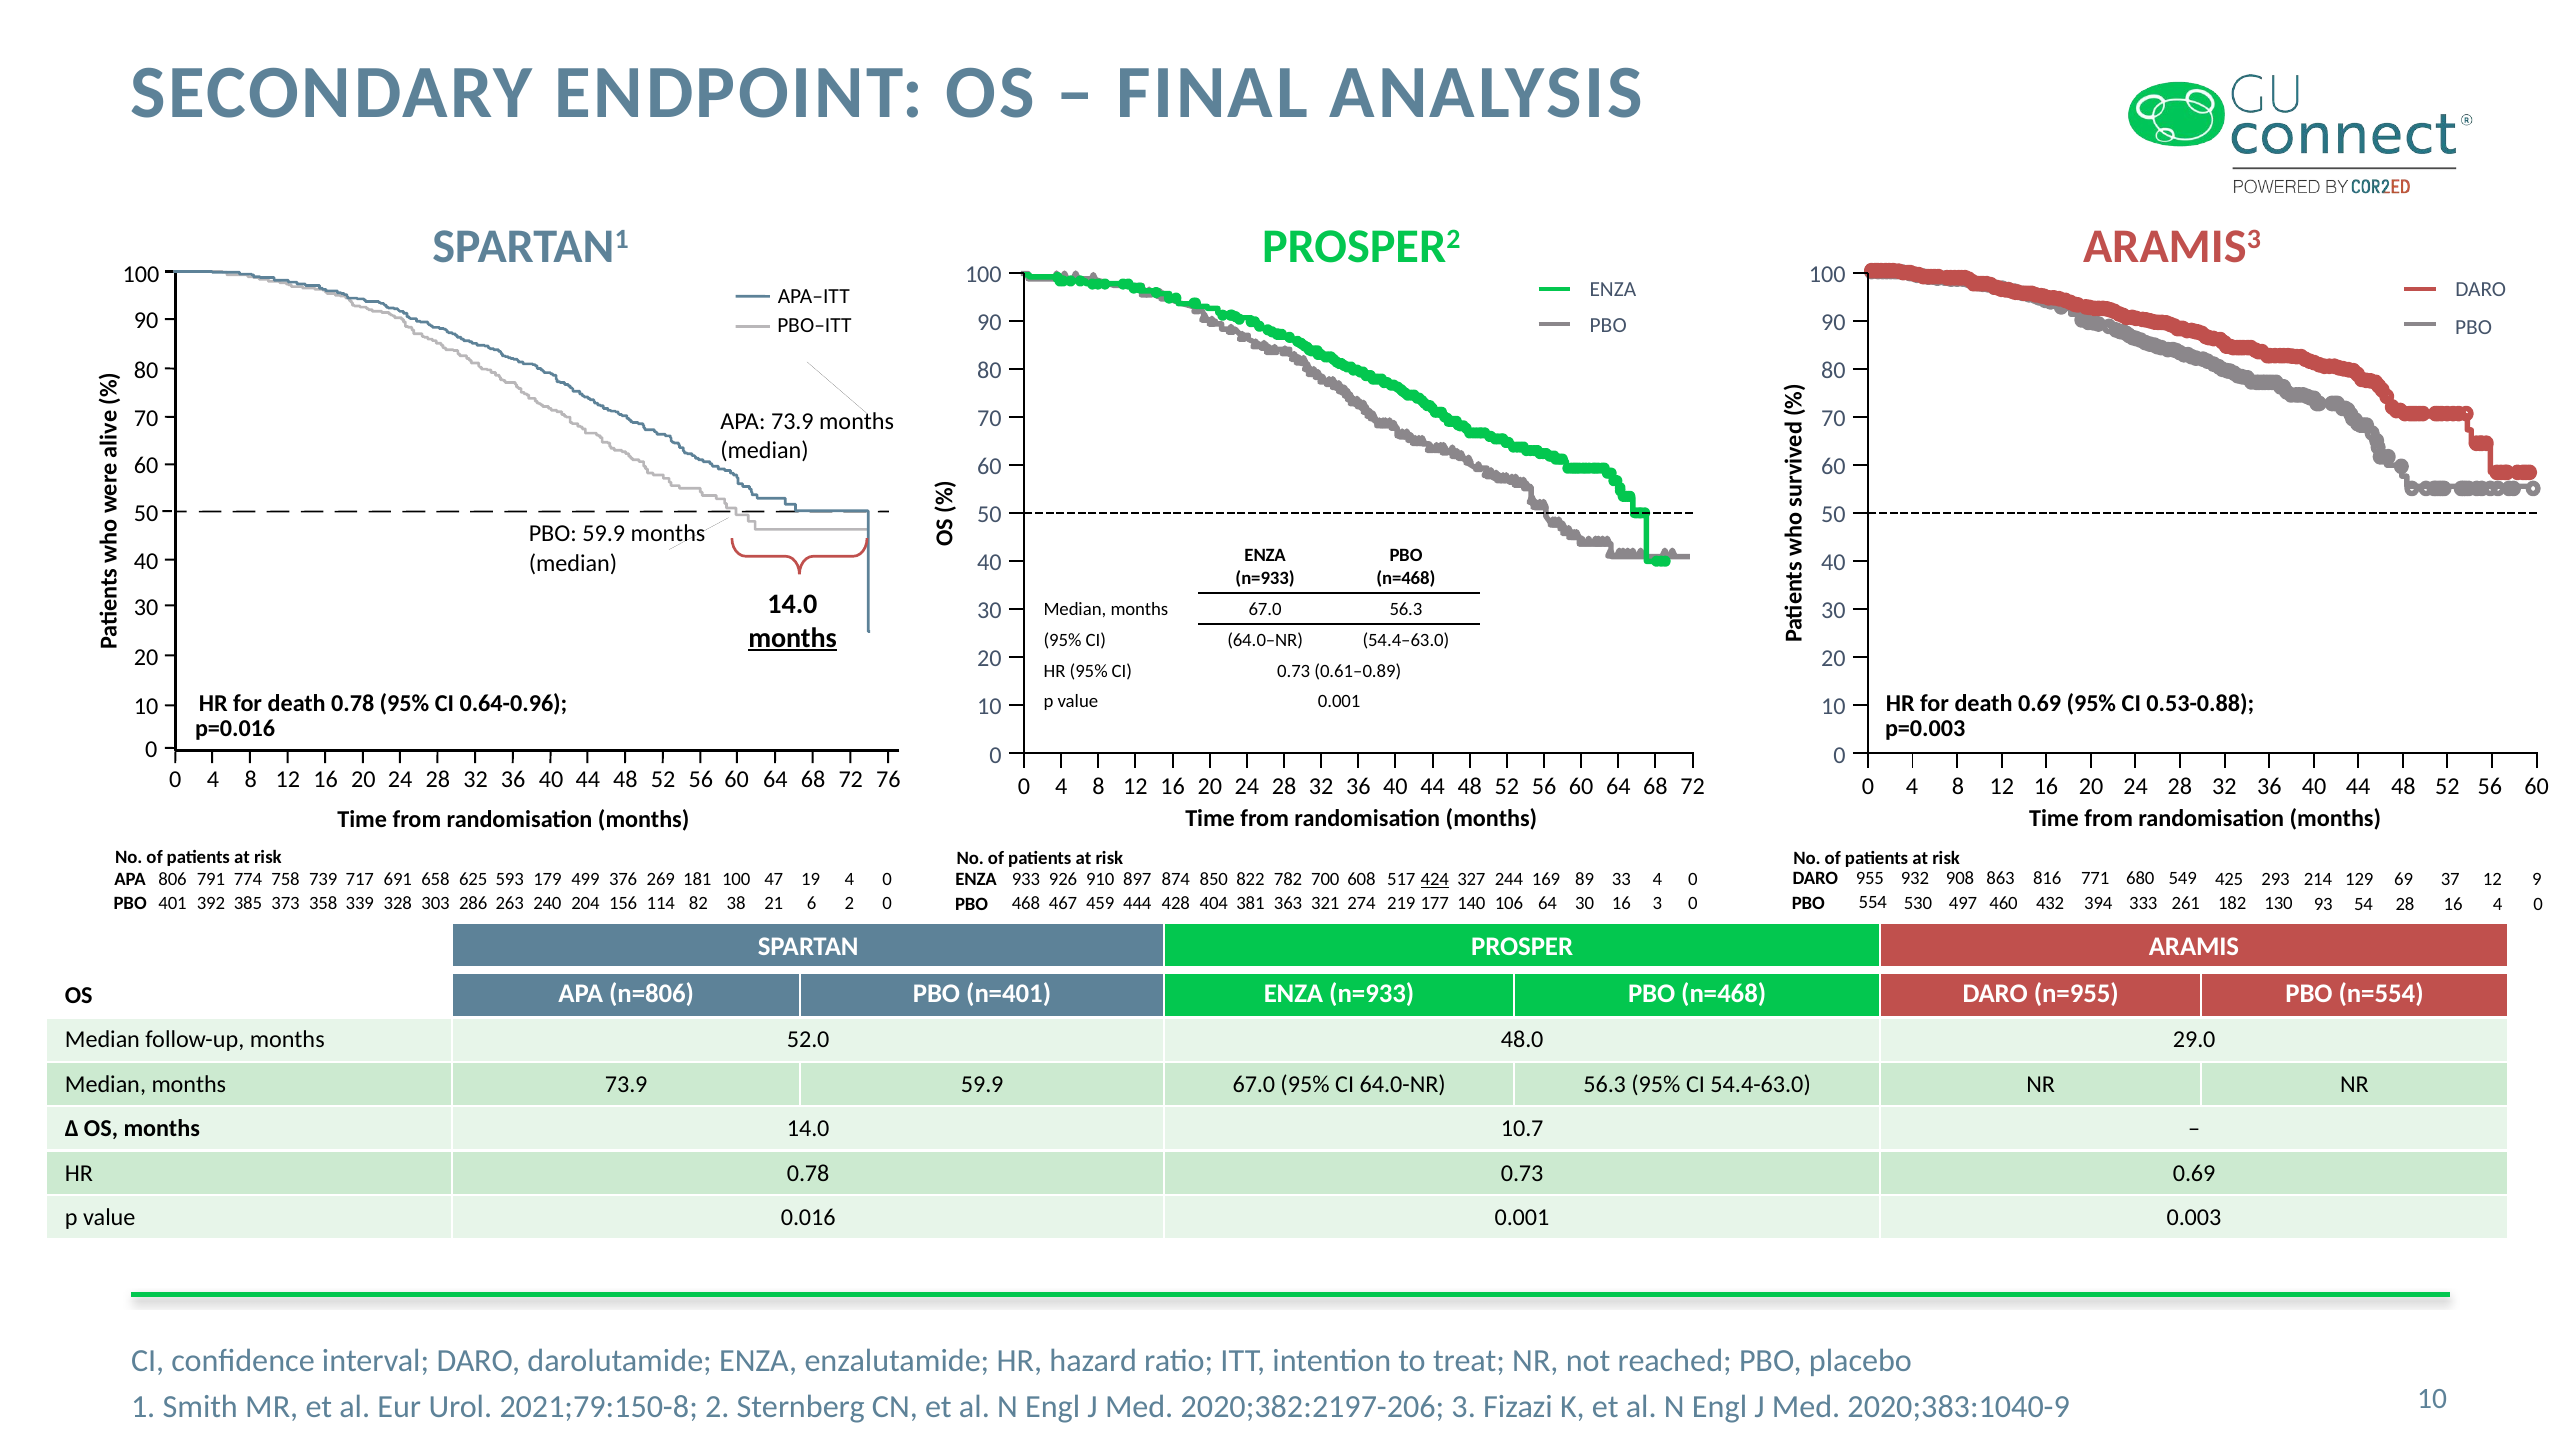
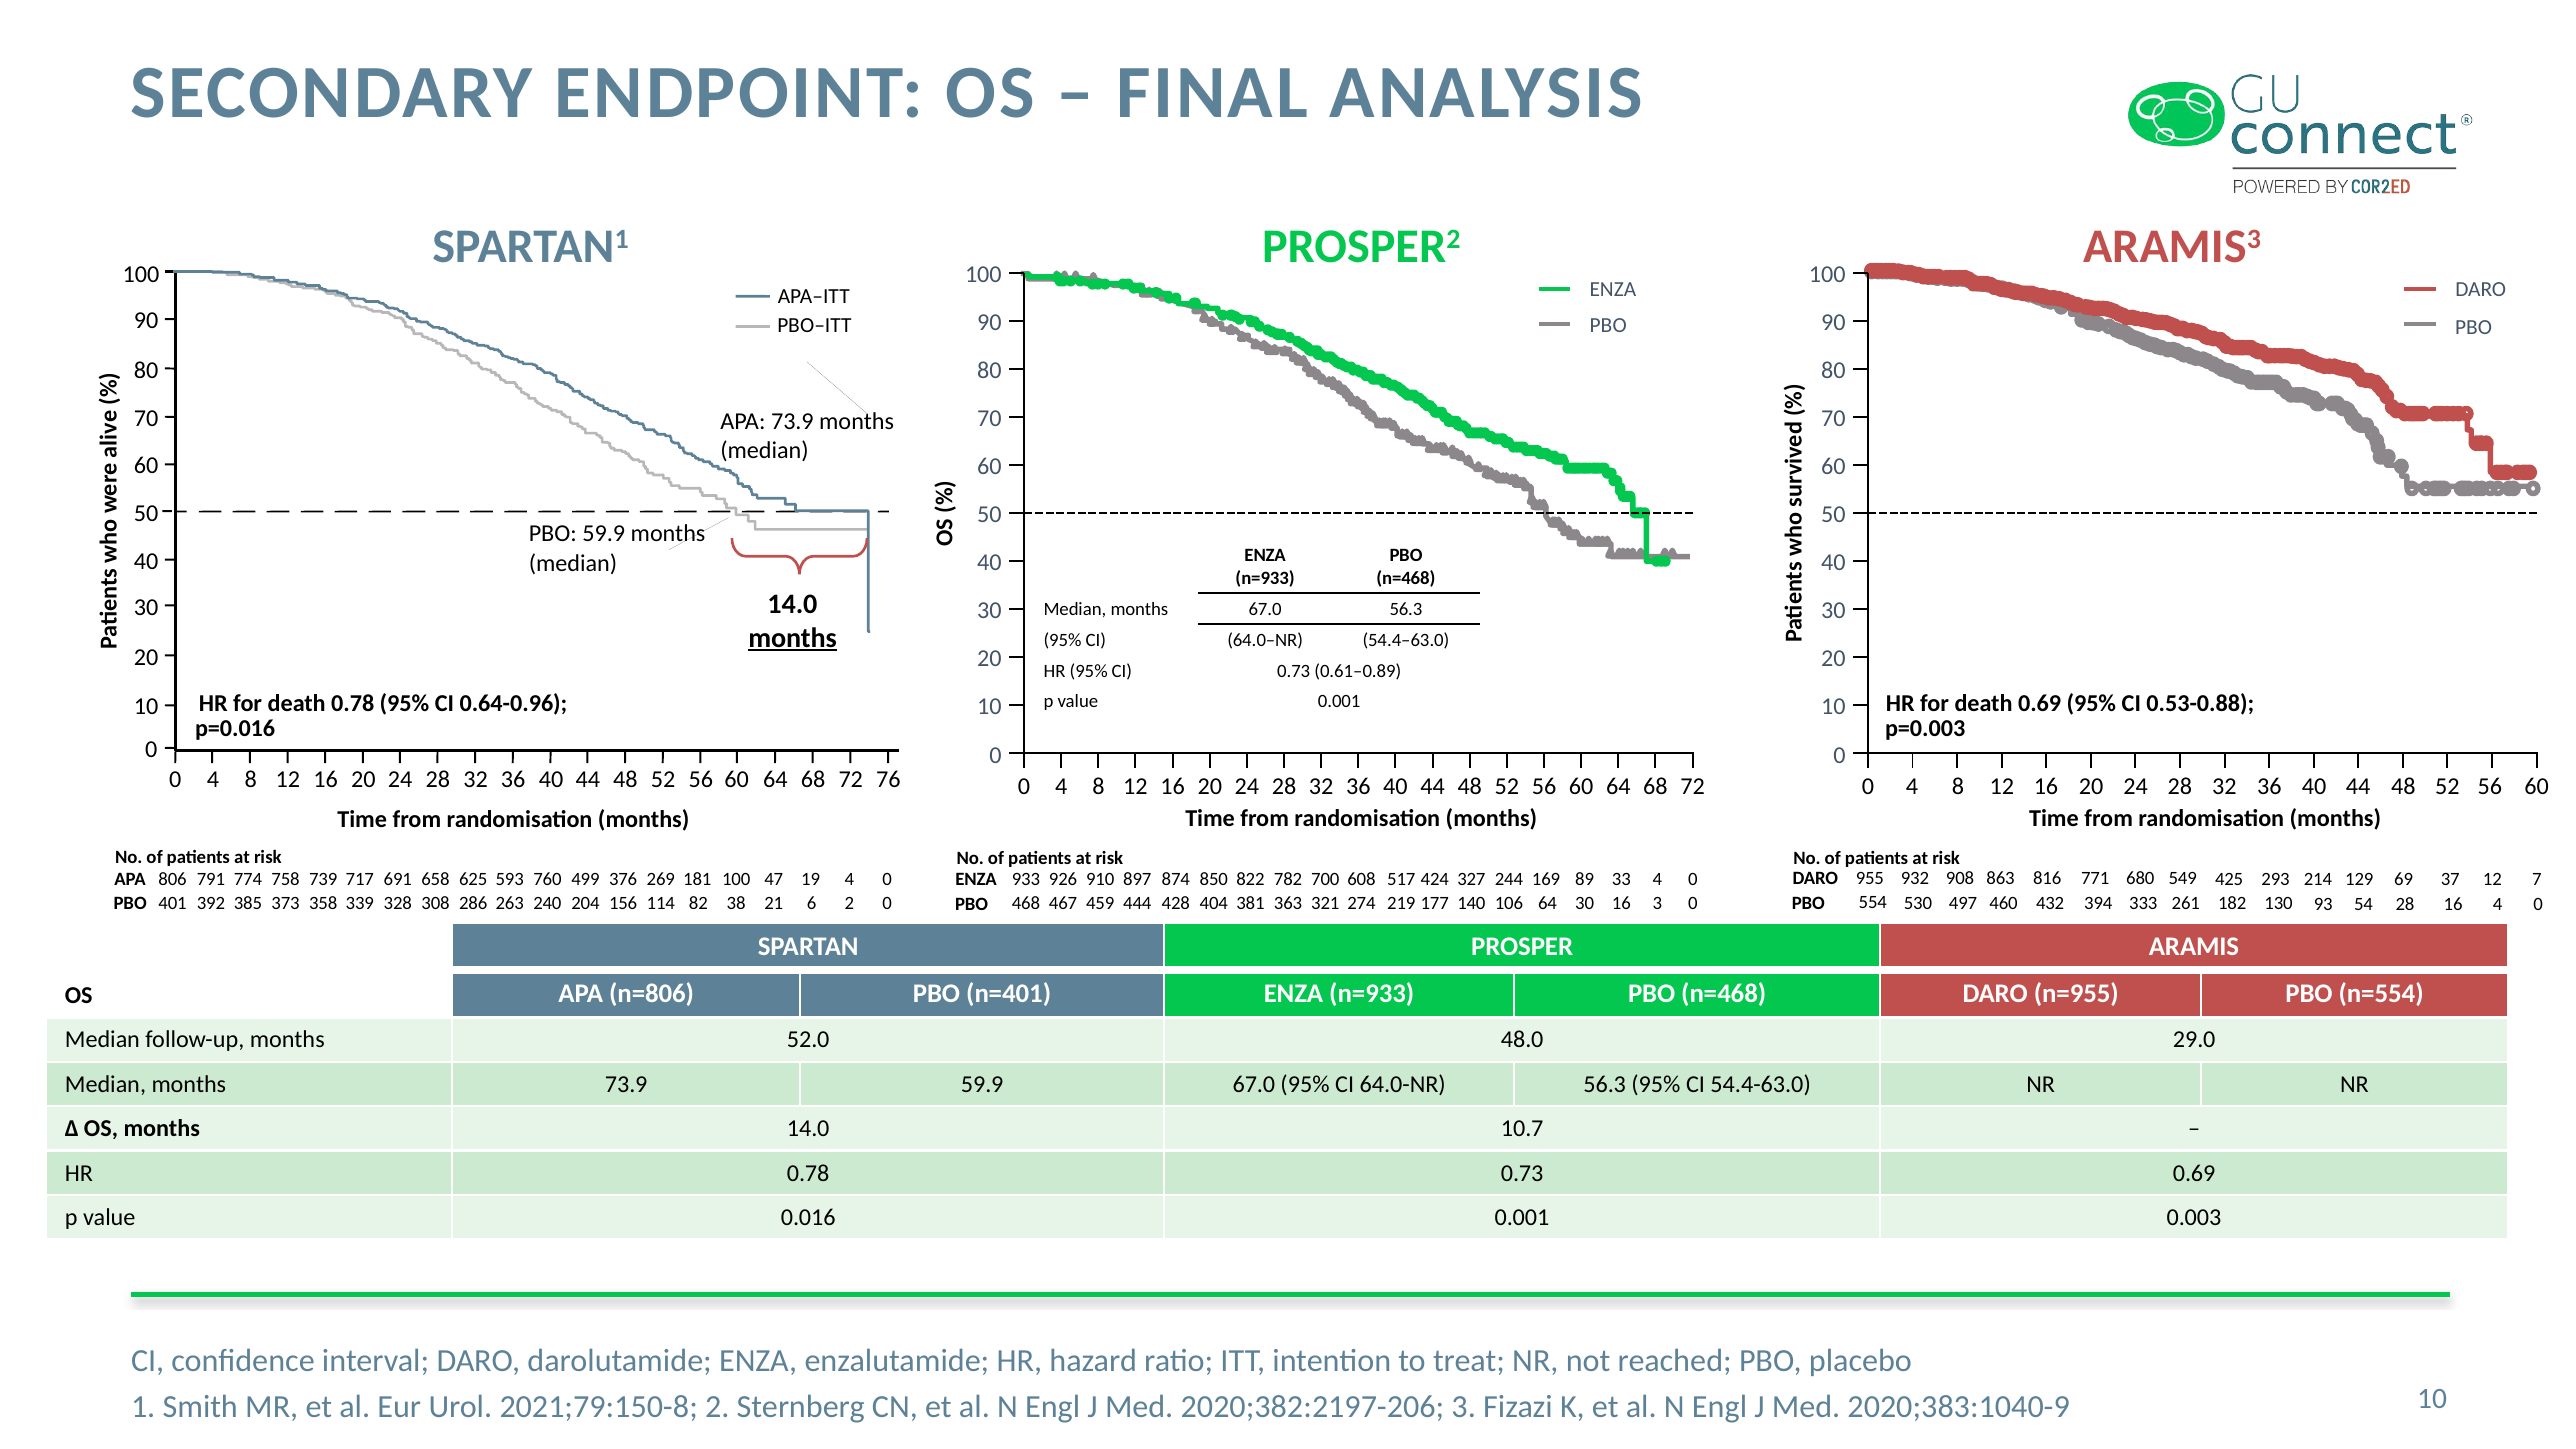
9: 9 -> 7
179: 179 -> 760
424 underline: present -> none
303: 303 -> 308
